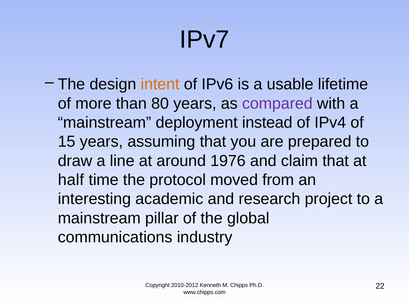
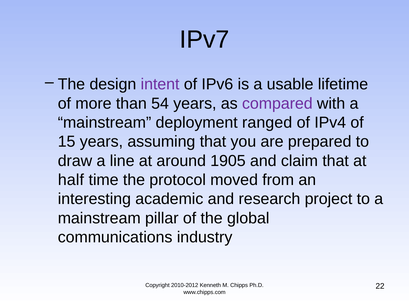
intent colour: orange -> purple
80: 80 -> 54
instead: instead -> ranged
1976: 1976 -> 1905
